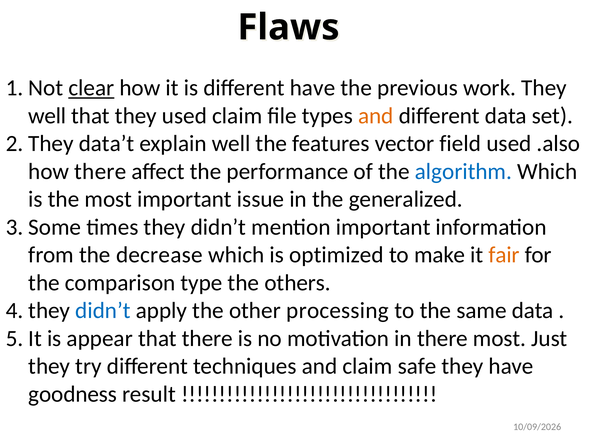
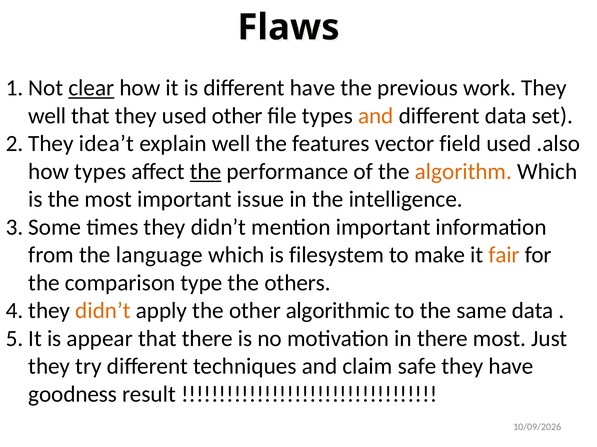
used claim: claim -> other
data’t: data’t -> idea’t
how there: there -> types
the at (206, 172) underline: none -> present
algorithm colour: blue -> orange
generalized: generalized -> intelligence
decrease: decrease -> language
optimized: optimized -> filesystem
didn’t at (103, 311) colour: blue -> orange
processing: processing -> algorithmic
